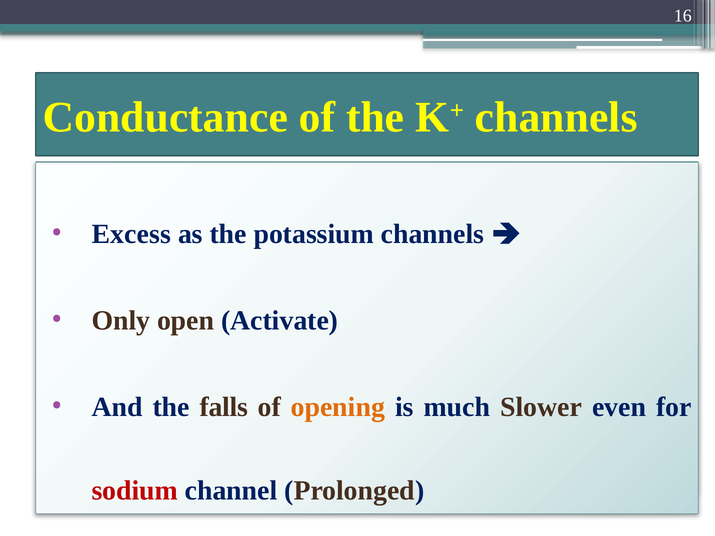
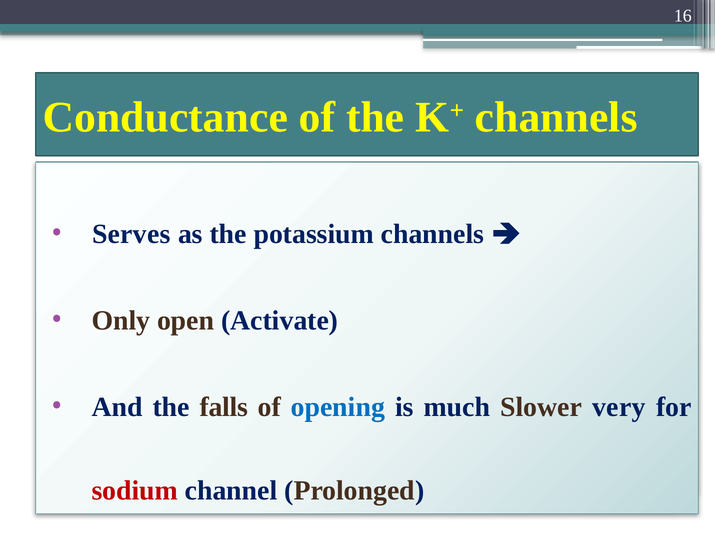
Excess: Excess -> Serves
opening colour: orange -> blue
even: even -> very
